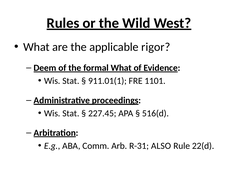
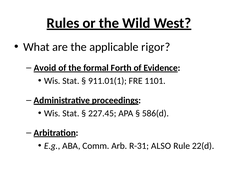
Deem: Deem -> Avoid
formal What: What -> Forth
516(d: 516(d -> 586(d
